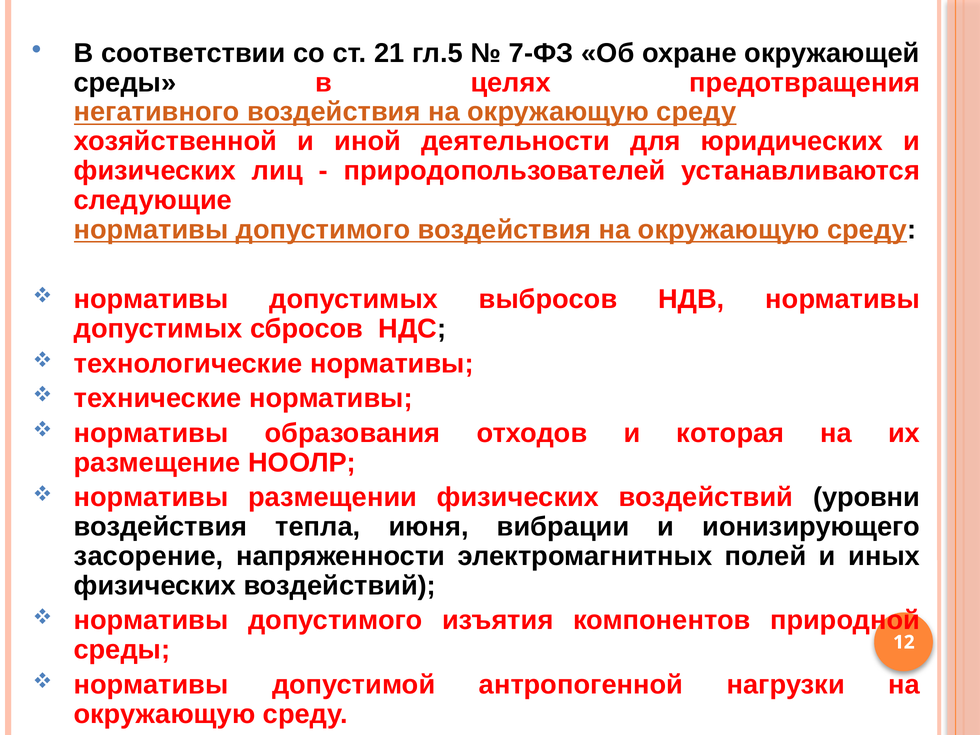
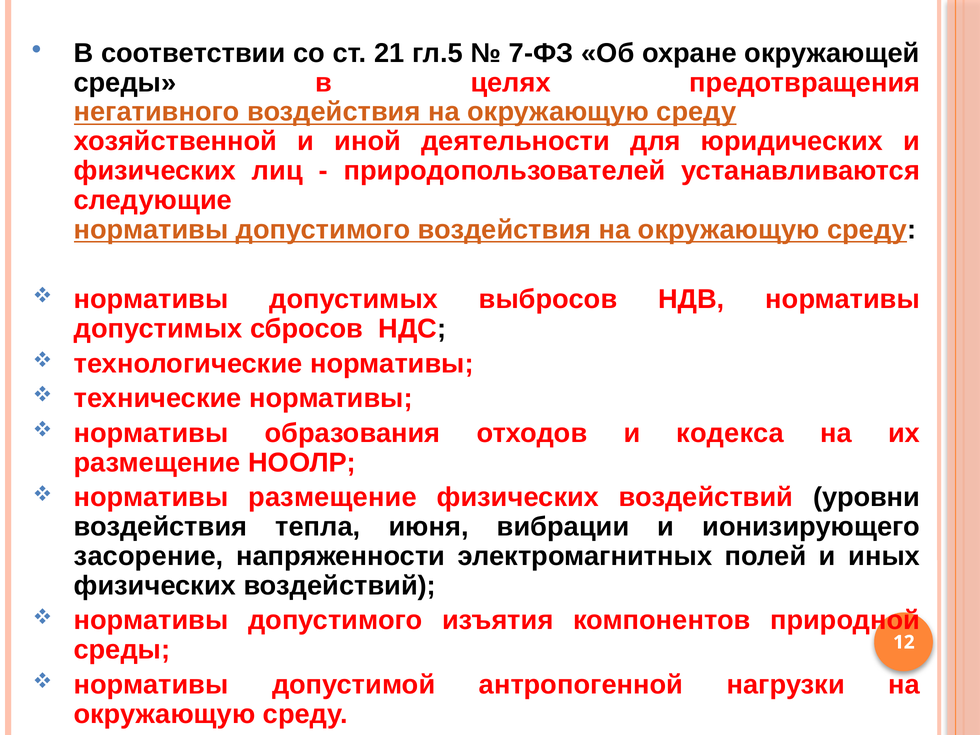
которая: которая -> кодекса
нормативы размещении: размещении -> размещение
